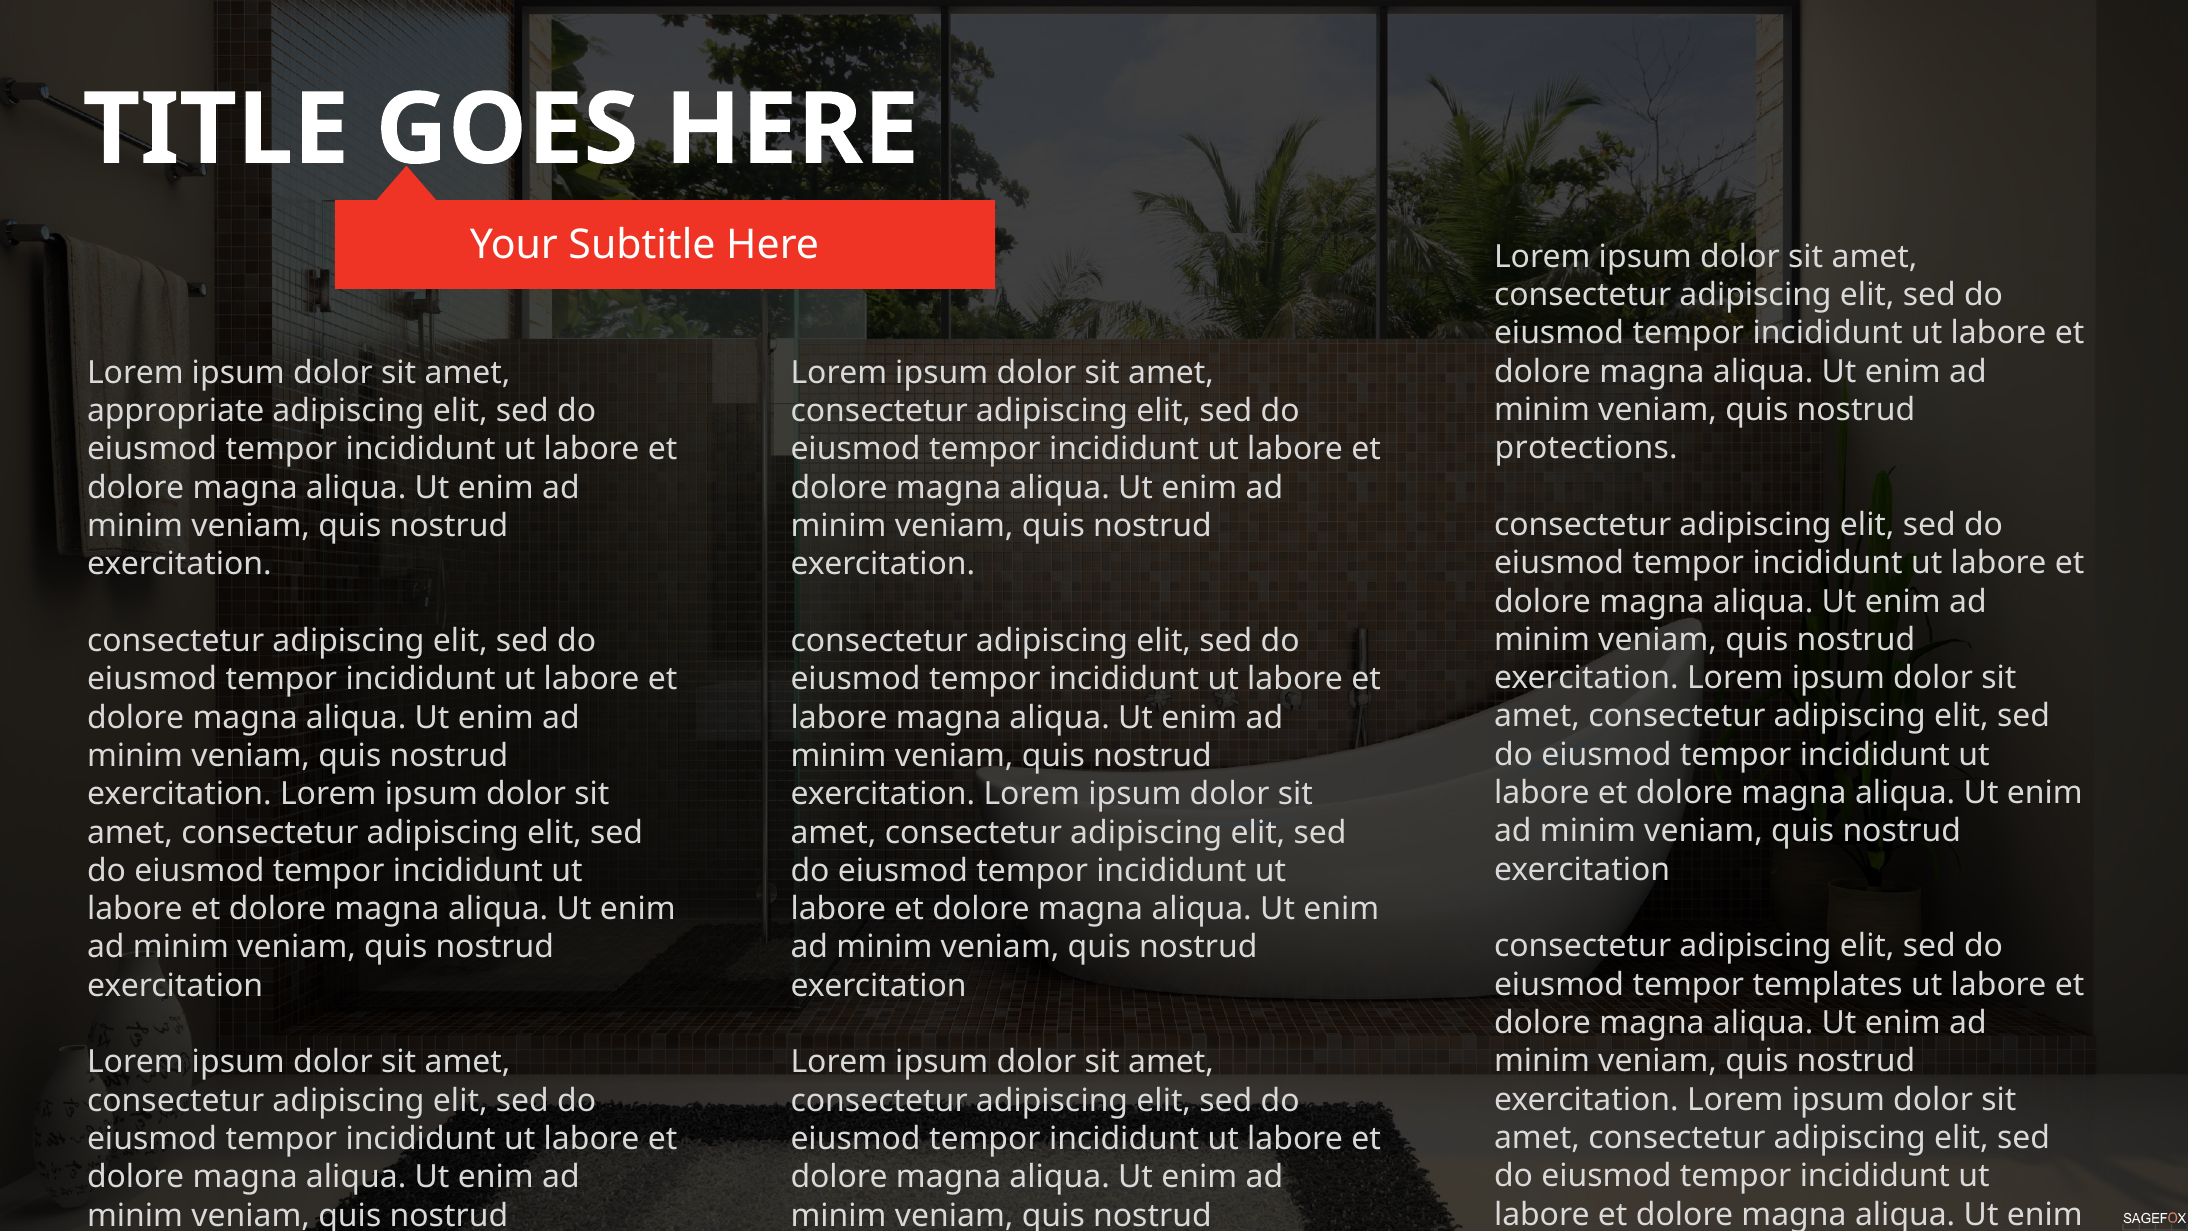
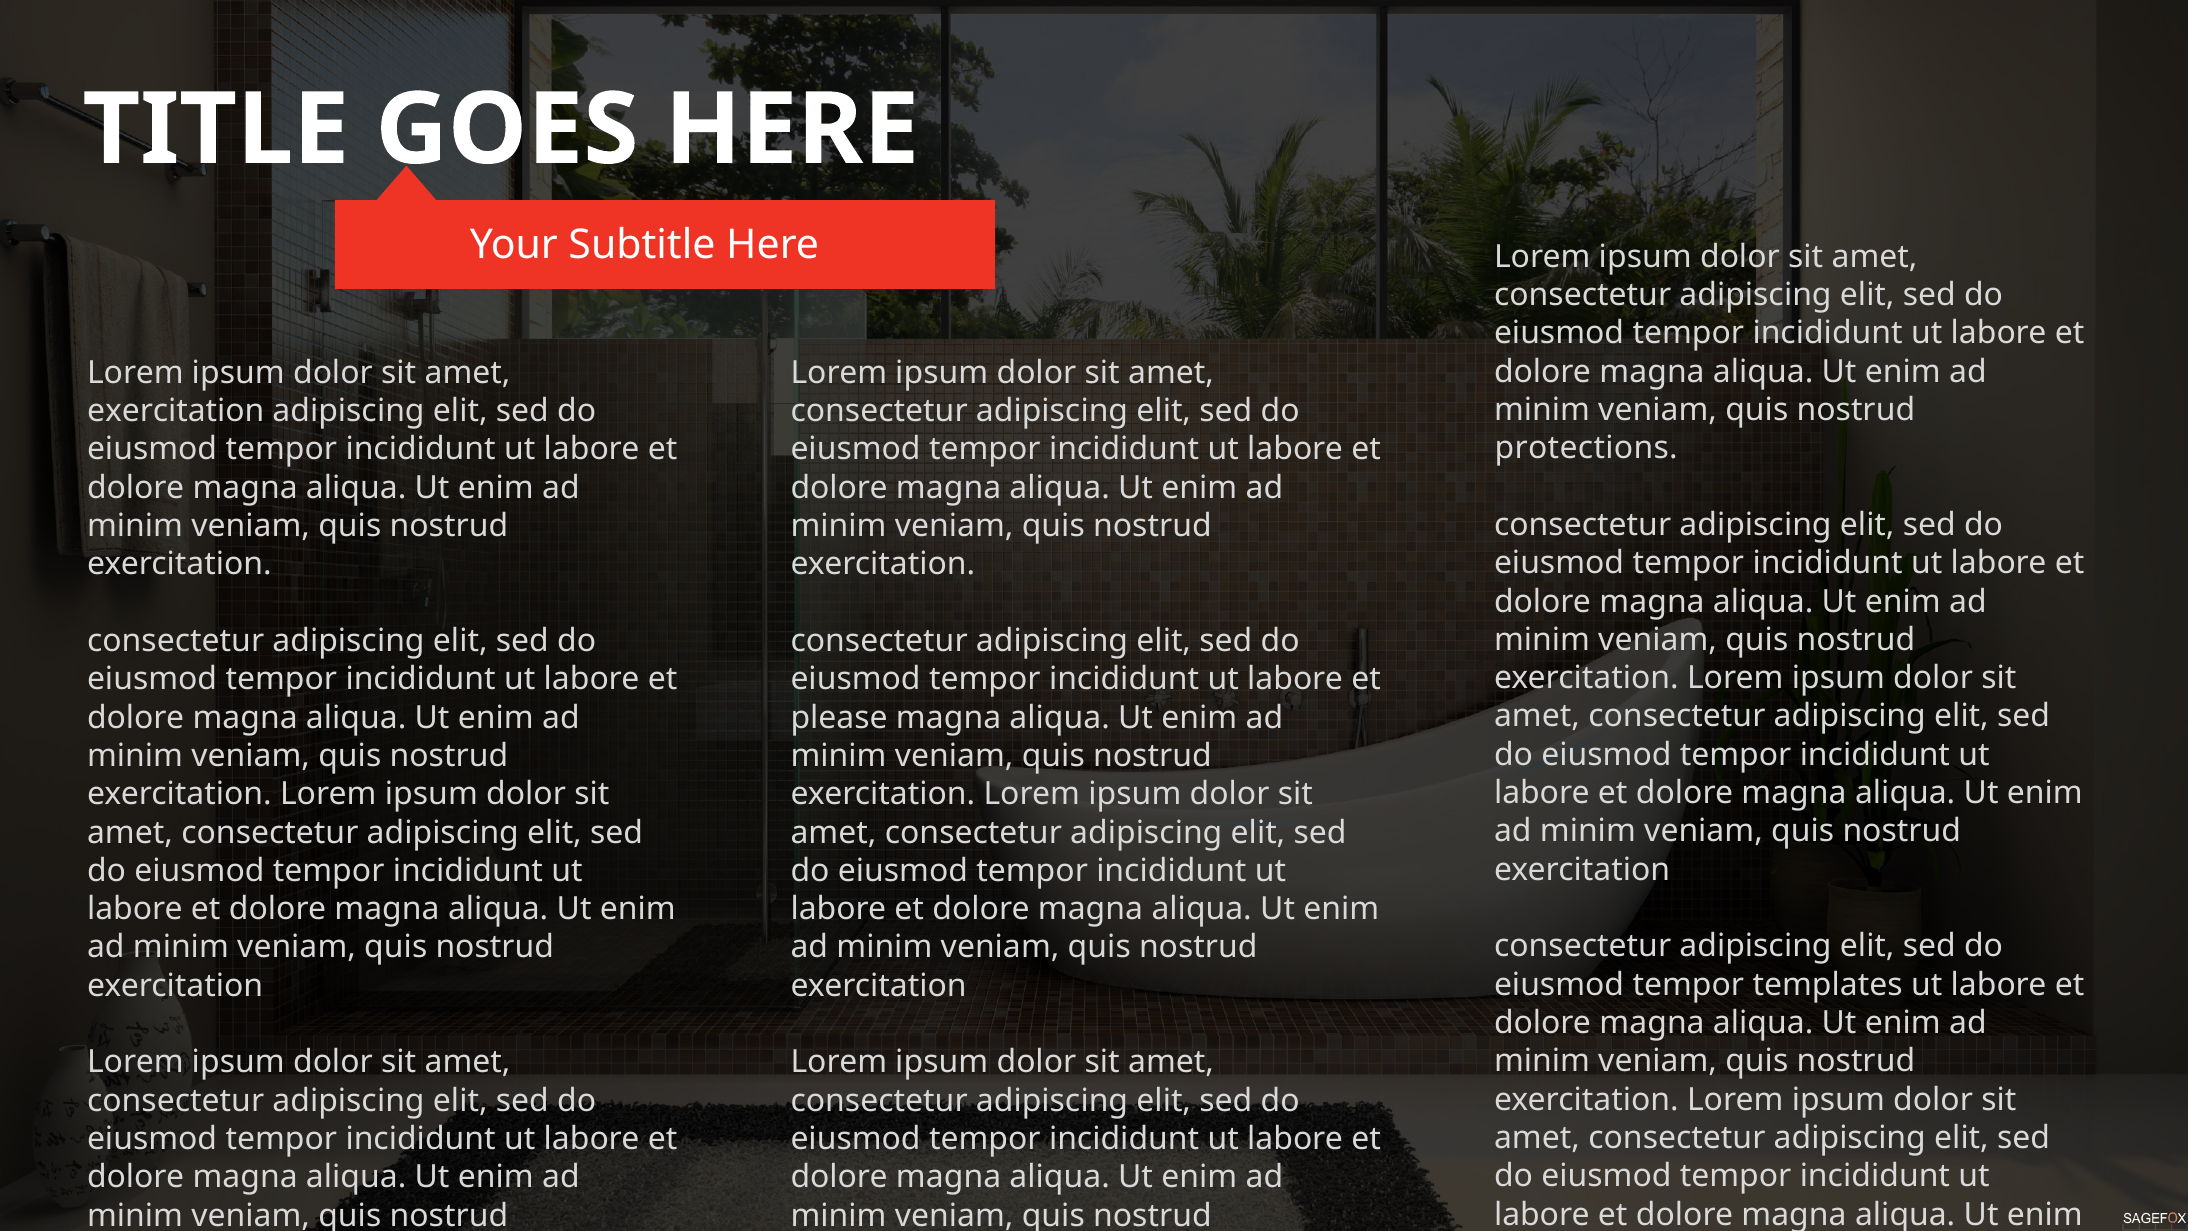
appropriate at (176, 411): appropriate -> exercitation
labore at (839, 717): labore -> please
